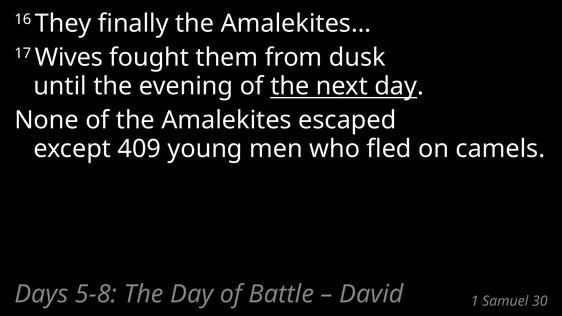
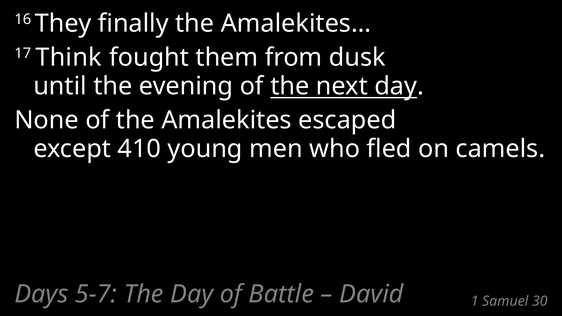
Wives: Wives -> Think
409: 409 -> 410
5-8: 5-8 -> 5-7
